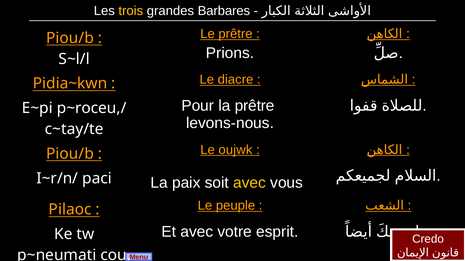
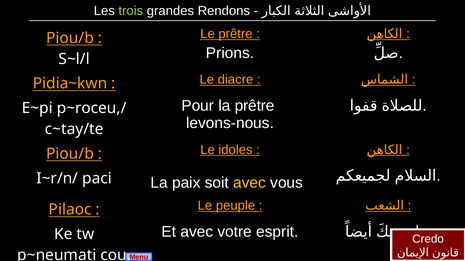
trois colour: yellow -> light green
Barbares: Barbares -> Rendons
oujwk: oujwk -> idoles
